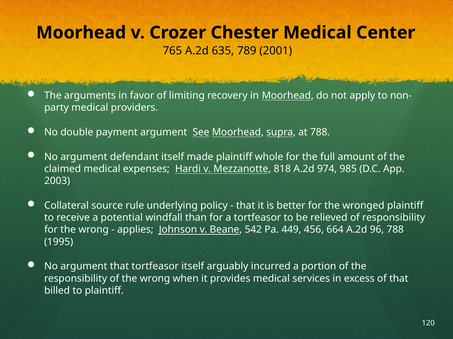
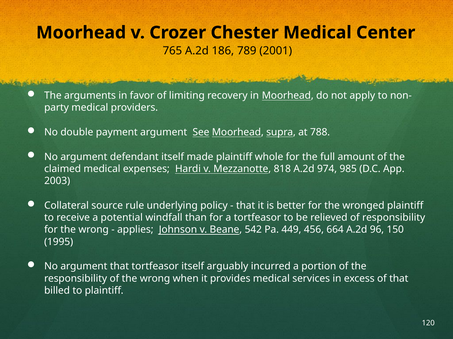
635: 635 -> 186
96 788: 788 -> 150
